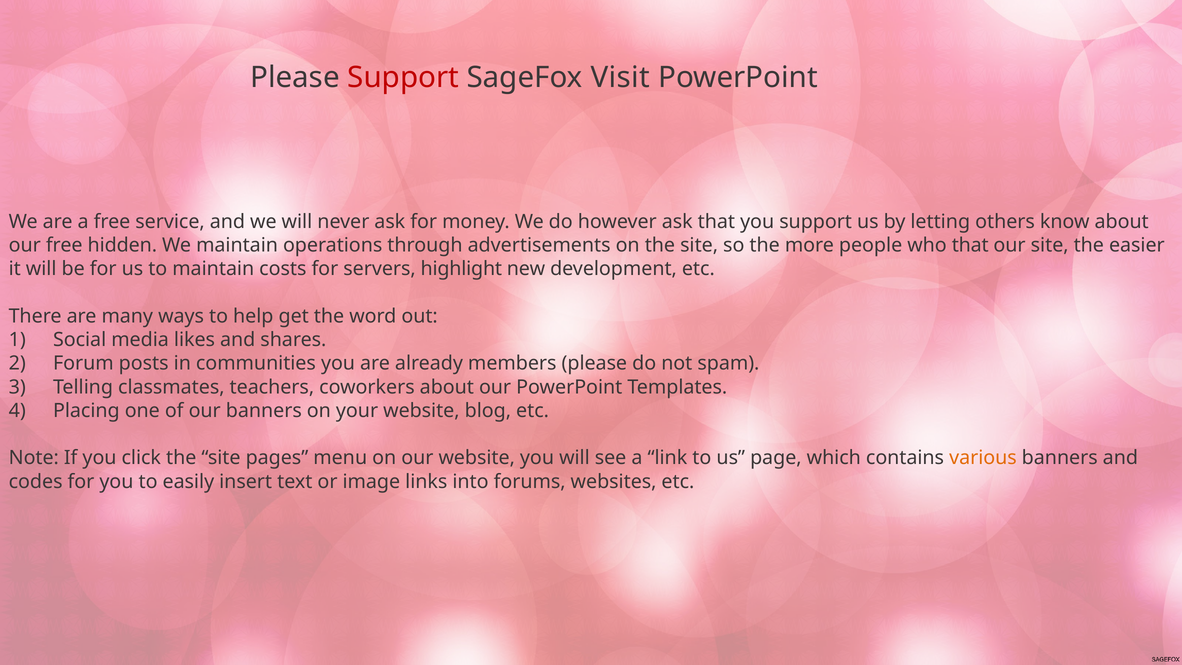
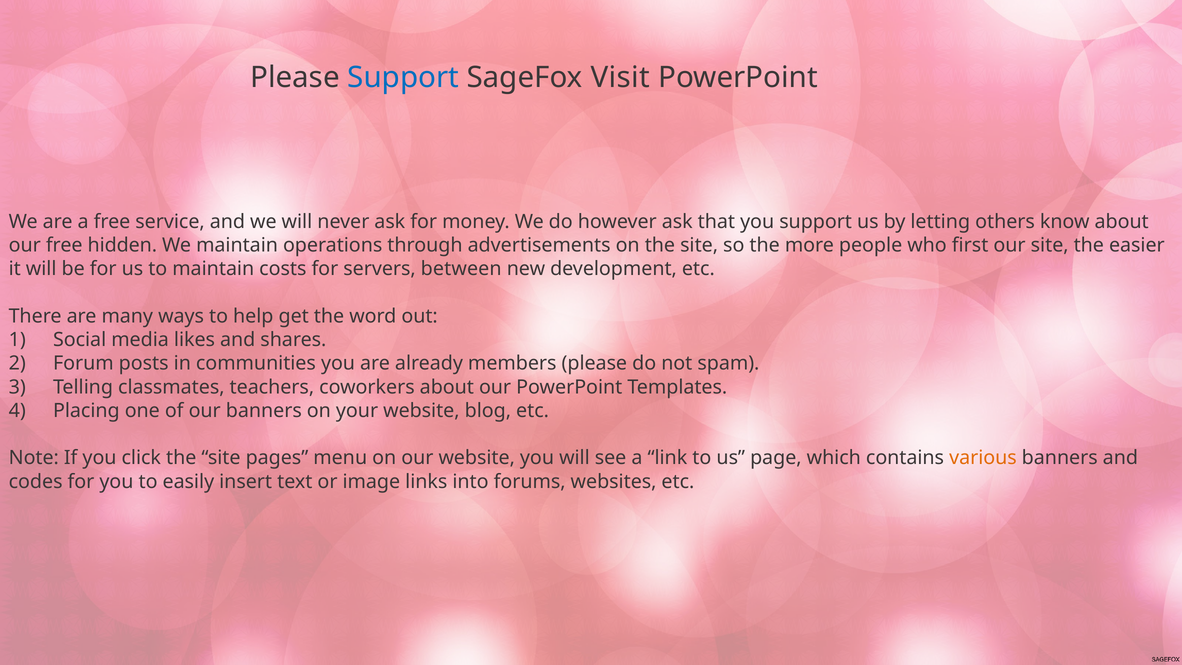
Support at (403, 77) colour: red -> blue
who that: that -> first
highlight: highlight -> between
